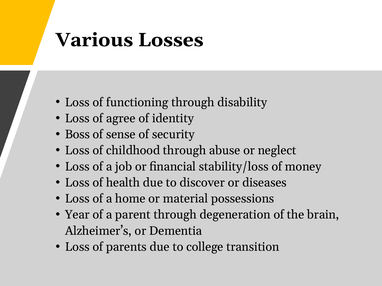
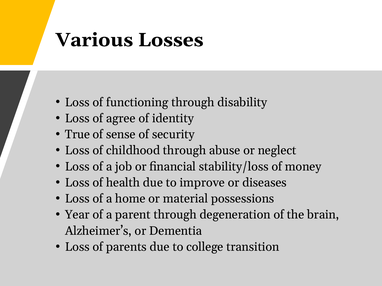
Boss: Boss -> True
discover: discover -> improve
